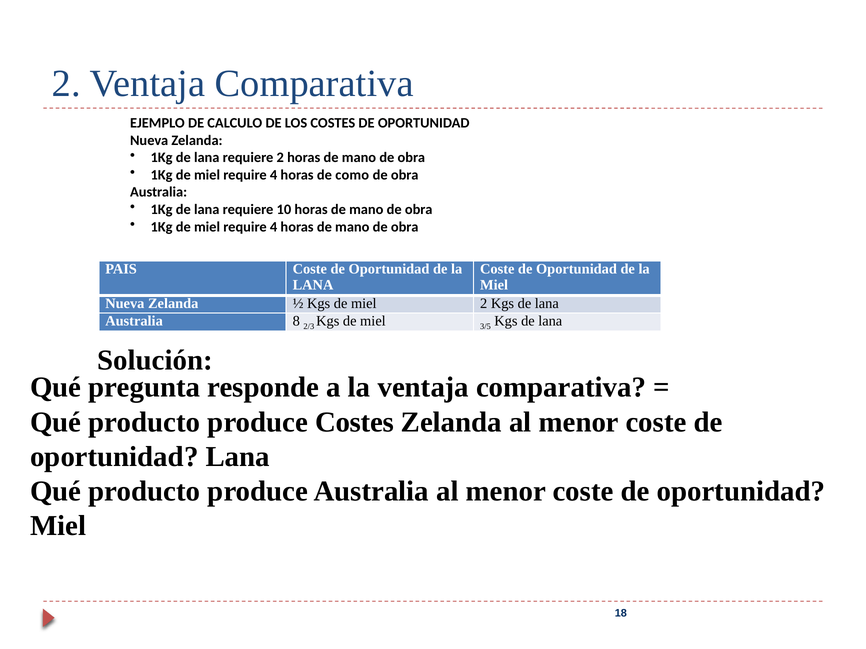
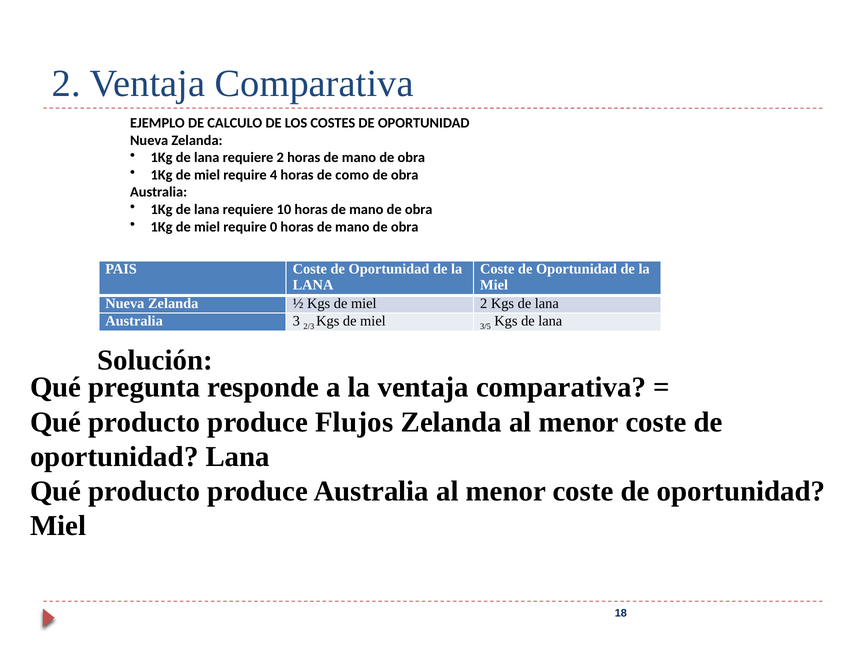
4 at (274, 227): 4 -> 0
8: 8 -> 3
produce Costes: Costes -> Flujos
